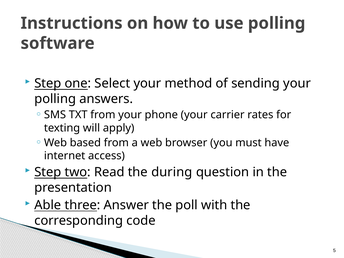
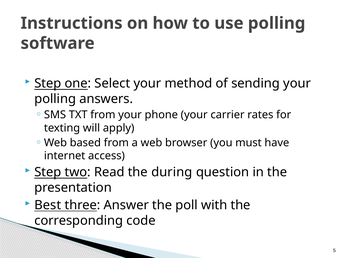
Able: Able -> Best
